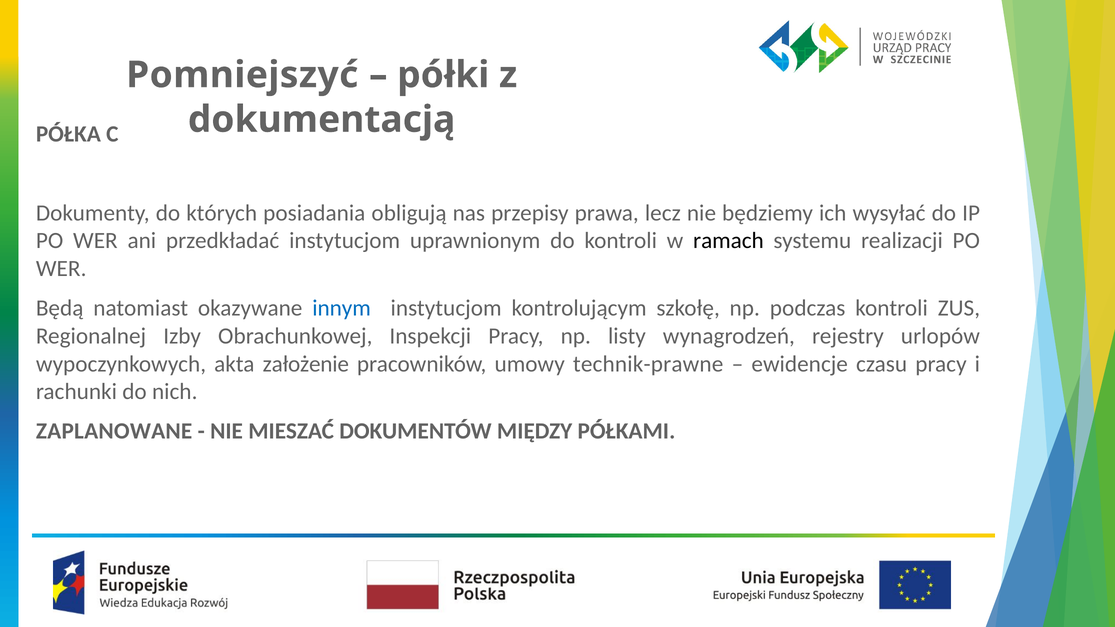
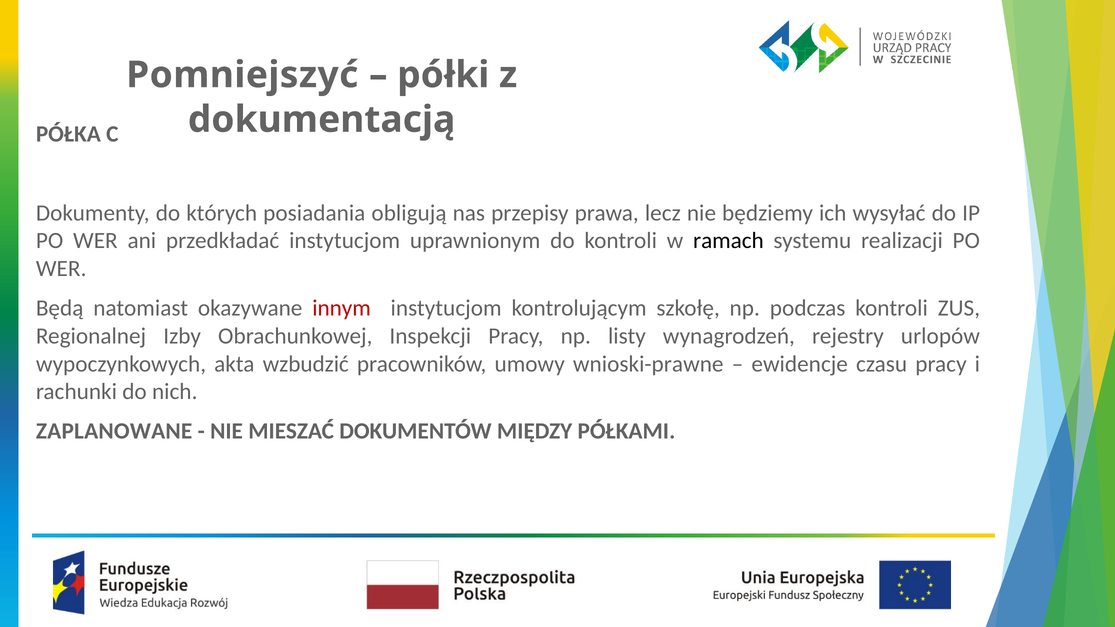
innym colour: blue -> red
założenie: założenie -> wzbudzić
technik-prawne: technik-prawne -> wnioski-prawne
